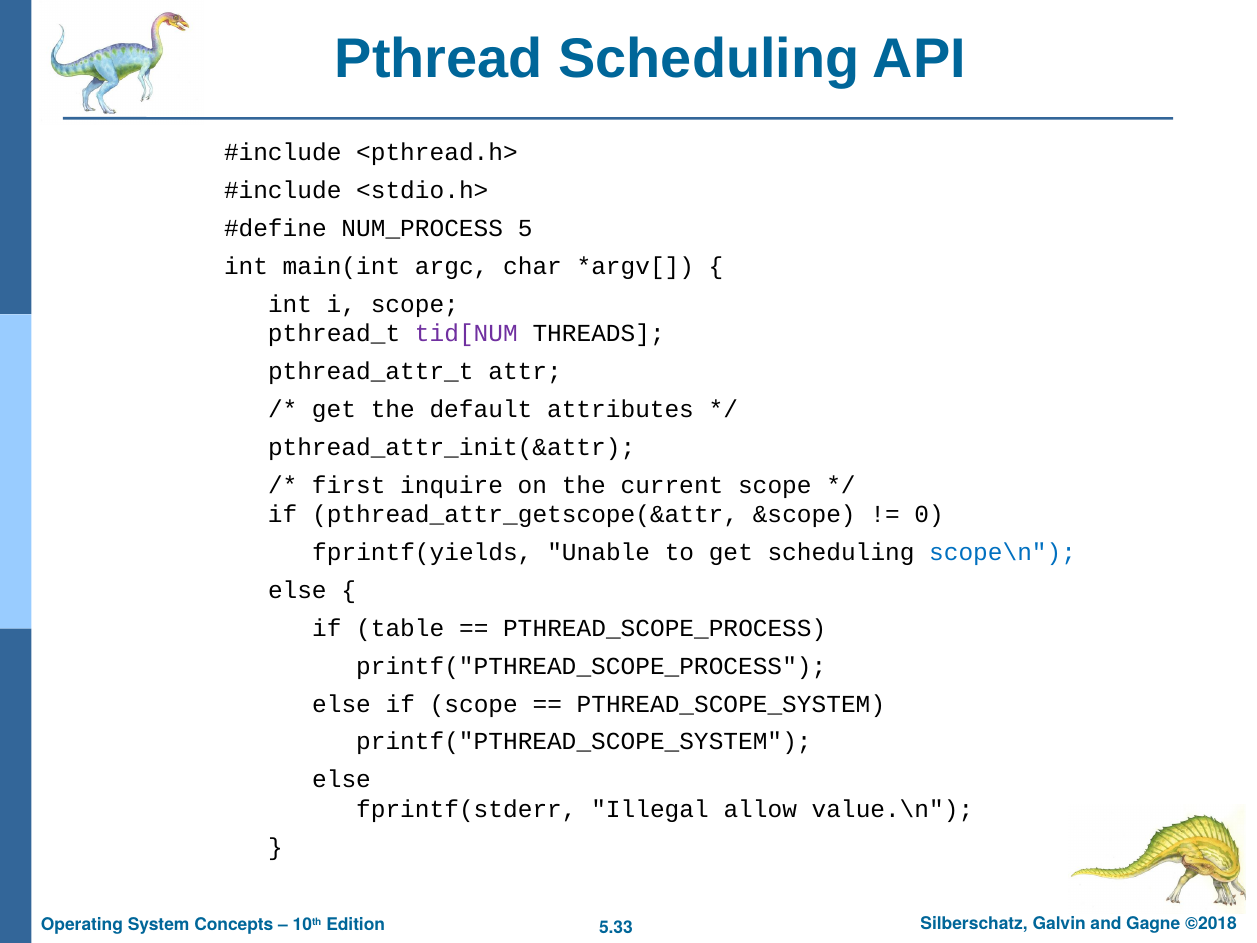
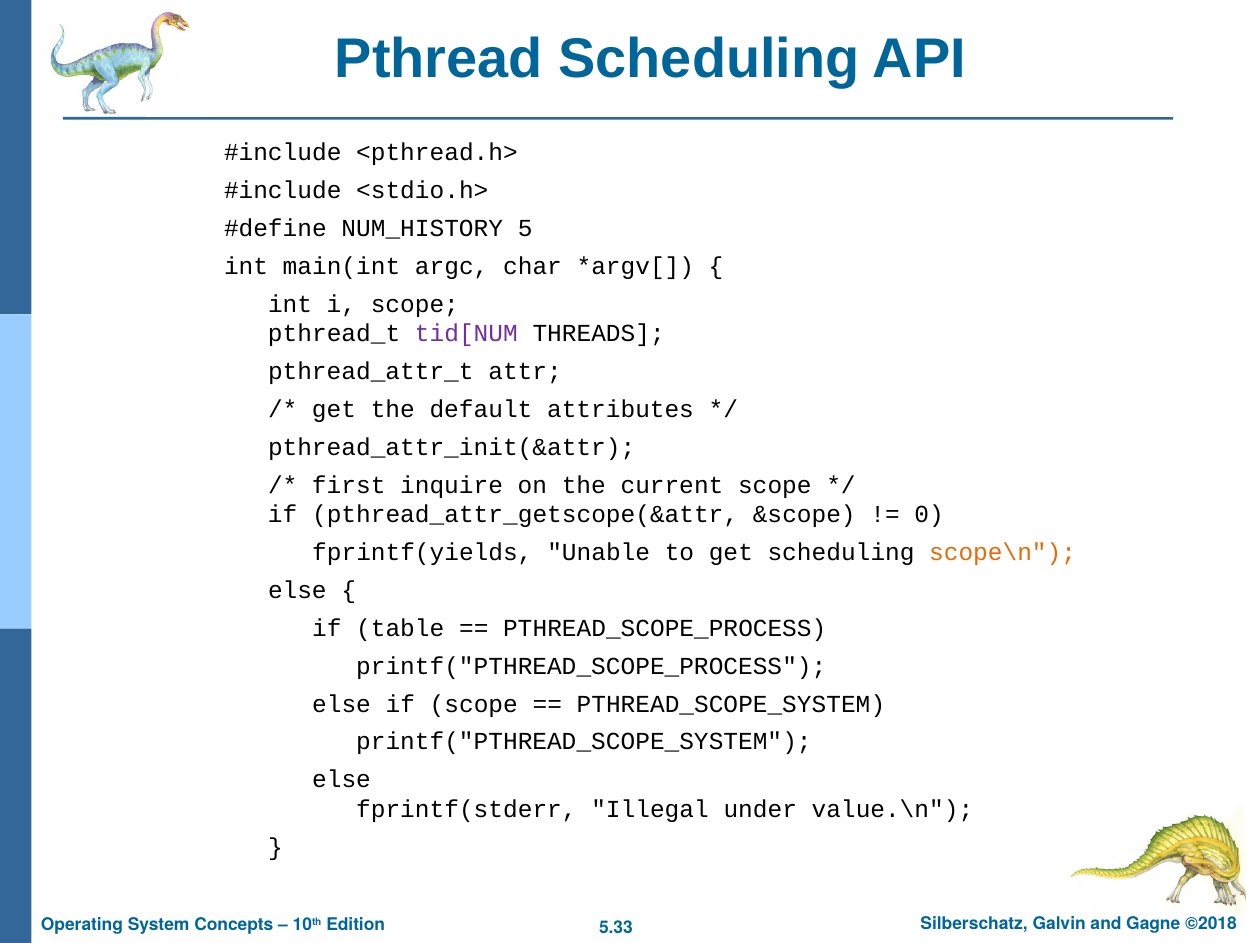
NUM_PROCESS: NUM_PROCESS -> NUM_HISTORY
scope\n colour: blue -> orange
allow: allow -> under
